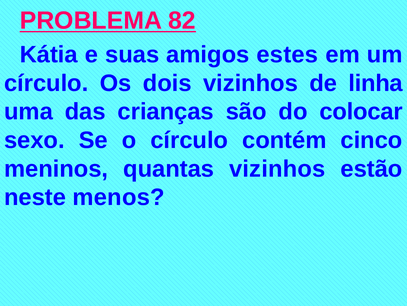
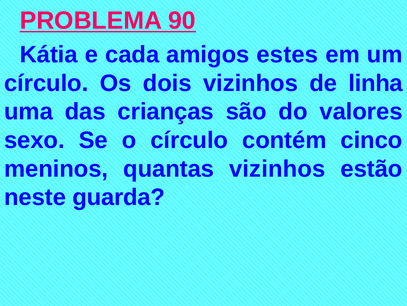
82: 82 -> 90
suas: suas -> cada
colocar: colocar -> valores
menos: menos -> guarda
